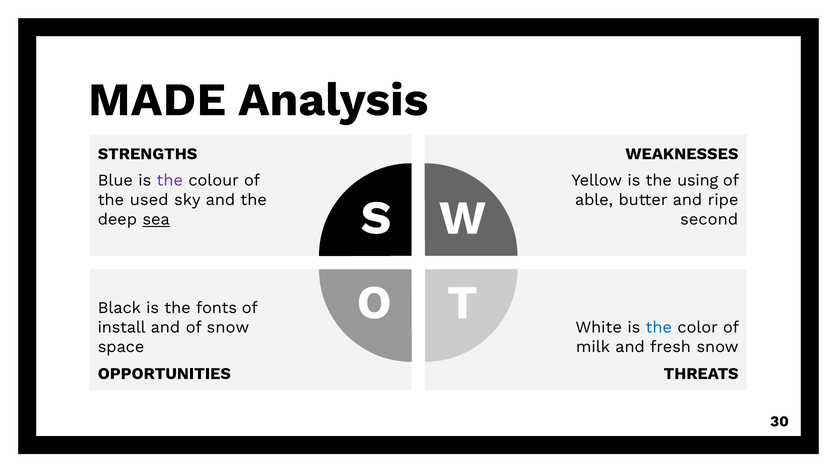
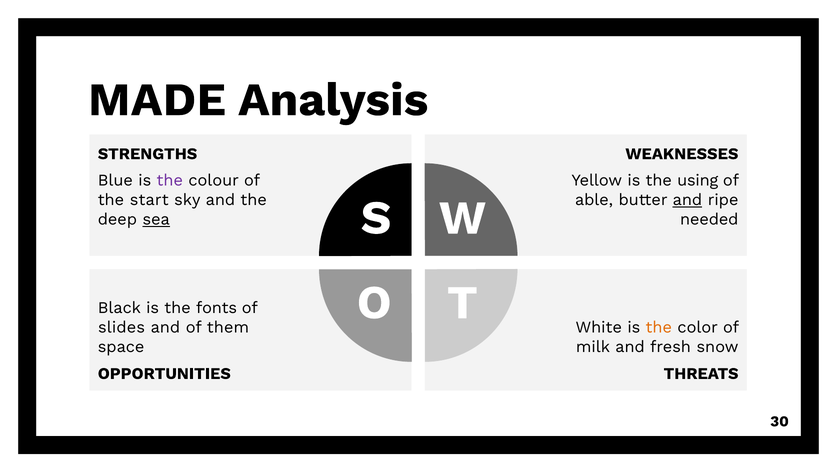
used: used -> start
and at (687, 200) underline: none -> present
second: second -> needed
install: install -> slides
of snow: snow -> them
the at (659, 327) colour: blue -> orange
